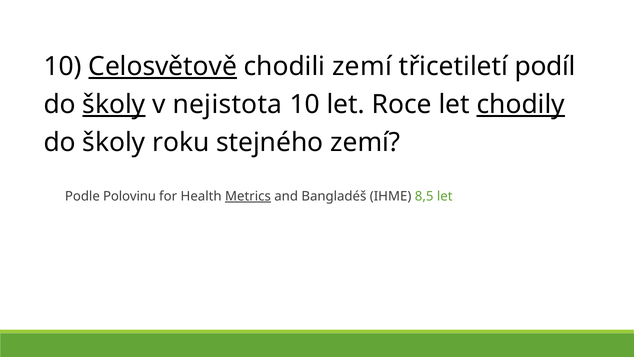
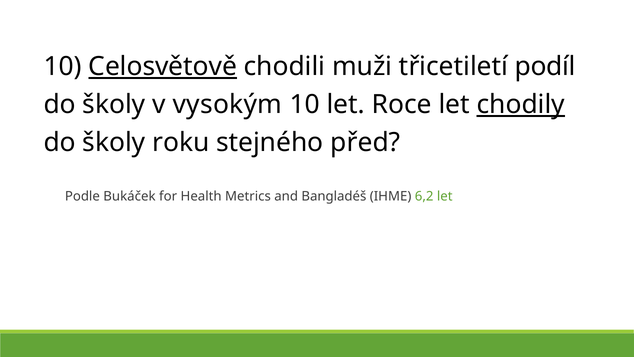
chodili zemí: zemí -> muži
školy at (114, 105) underline: present -> none
nejistota: nejistota -> vysokým
stejného zemí: zemí -> před
Polovinu: Polovinu -> Bukáček
Metrics underline: present -> none
8,5: 8,5 -> 6,2
